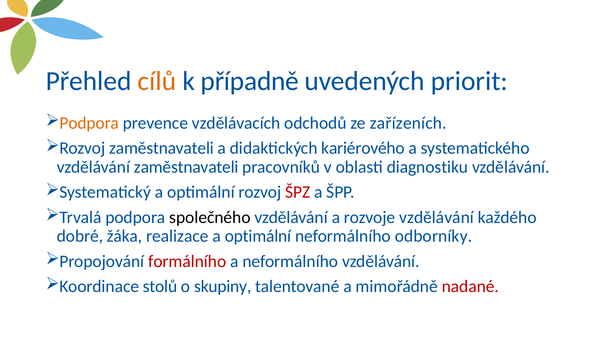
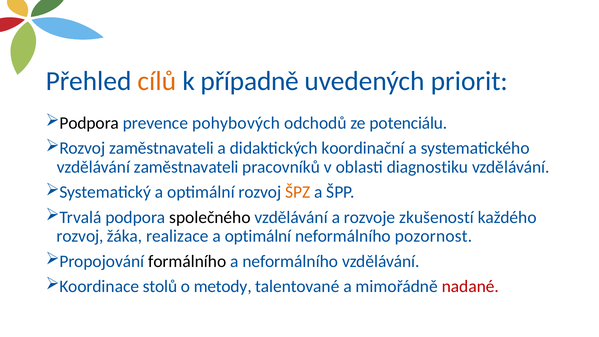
Podpora at (89, 123) colour: orange -> black
vzdělávacích: vzdělávacích -> pohybových
zařízeních: zařízeních -> potenciálu
kariérového: kariérového -> koordinační
ŠPZ colour: red -> orange
rozvoje vzdělávání: vzdělávání -> zkušeností
dobré at (80, 236): dobré -> rozvoj
odborníky: odborníky -> pozornost
formálního colour: red -> black
skupiny: skupiny -> metody
